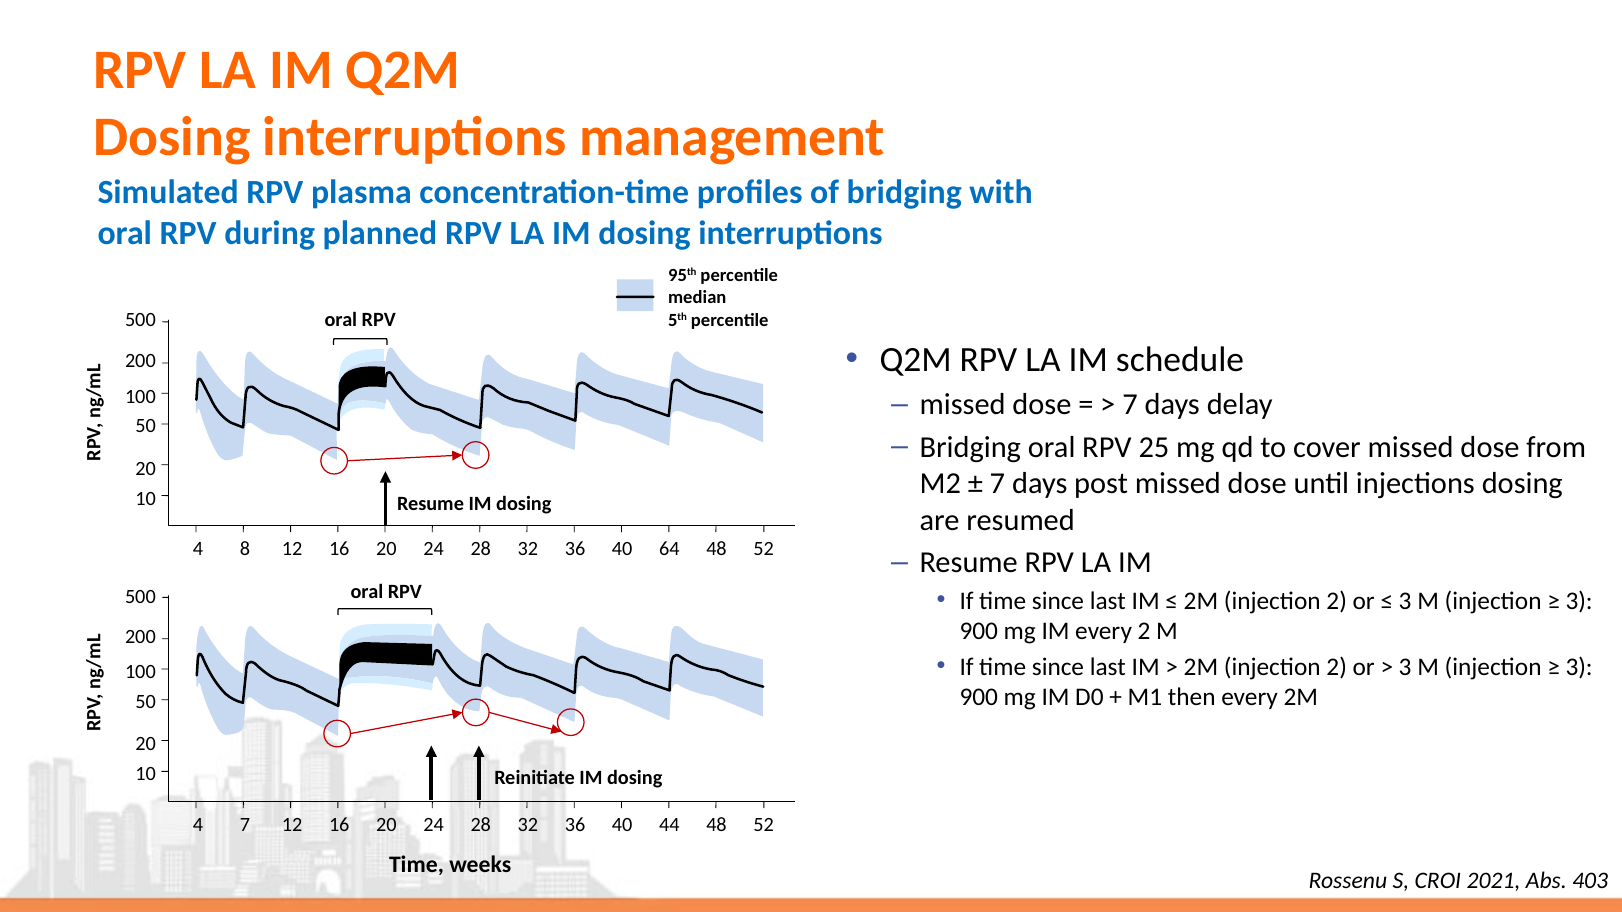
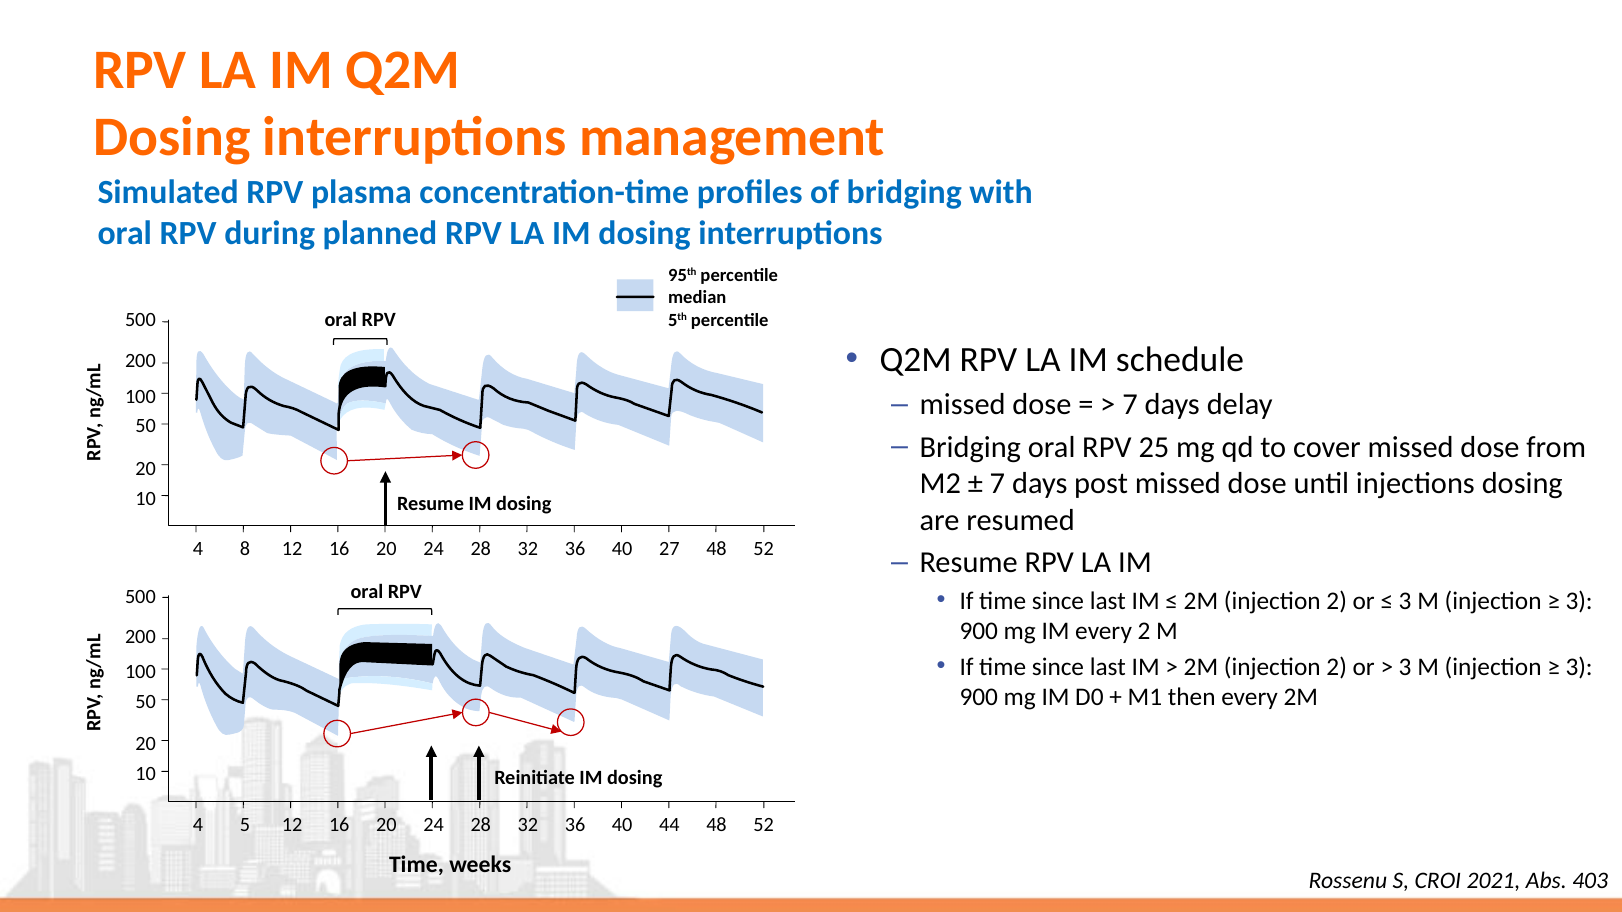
64: 64 -> 27
4 7: 7 -> 5
